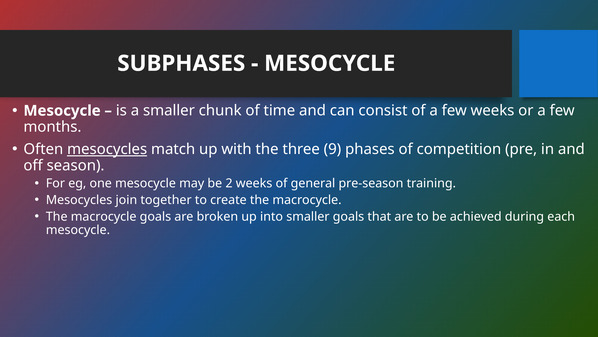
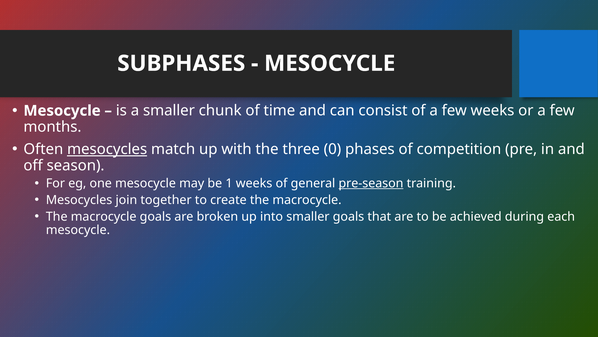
9: 9 -> 0
2: 2 -> 1
pre-season underline: none -> present
